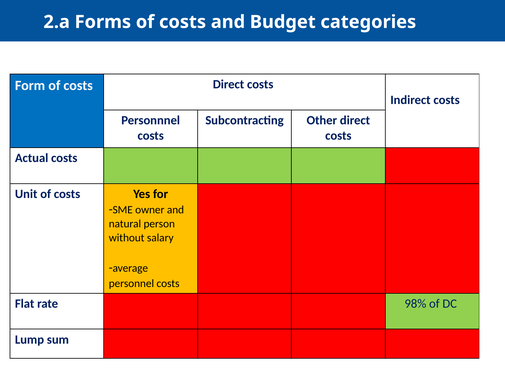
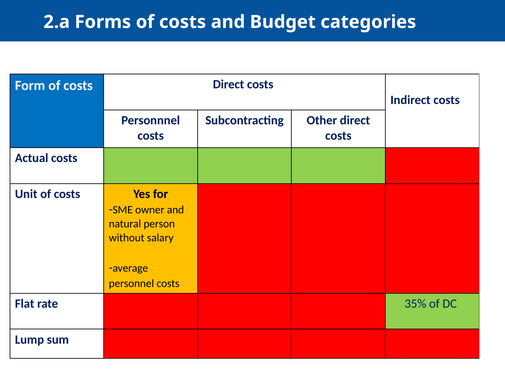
98%: 98% -> 35%
